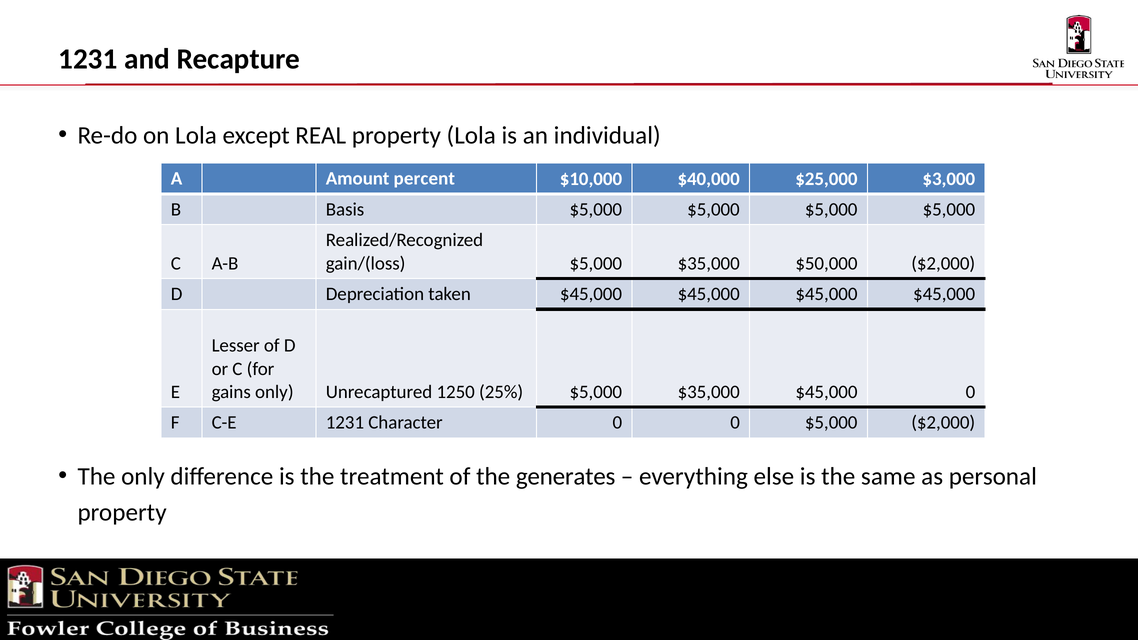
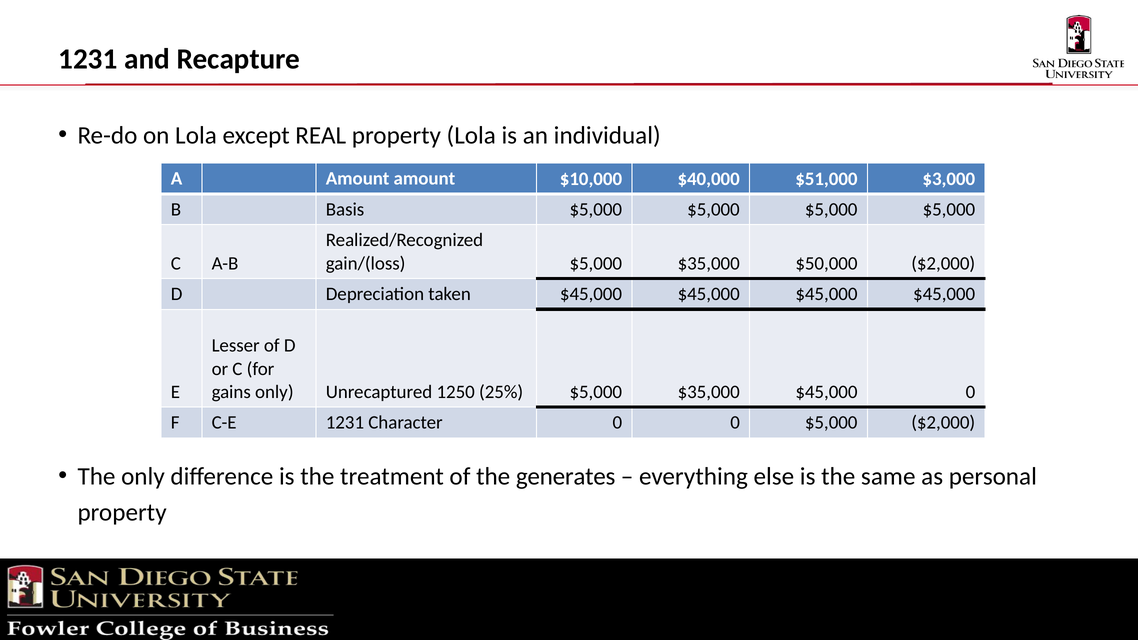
Amount percent: percent -> amount
$25,000: $25,000 -> $51,000
